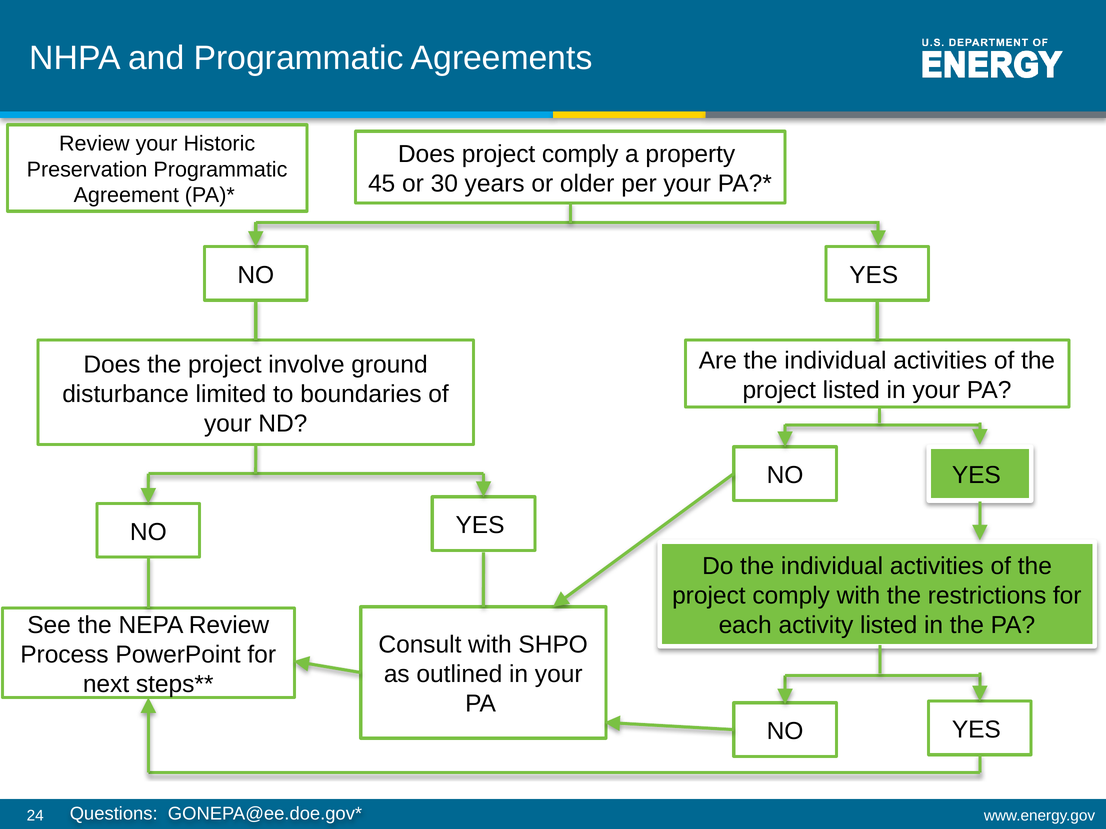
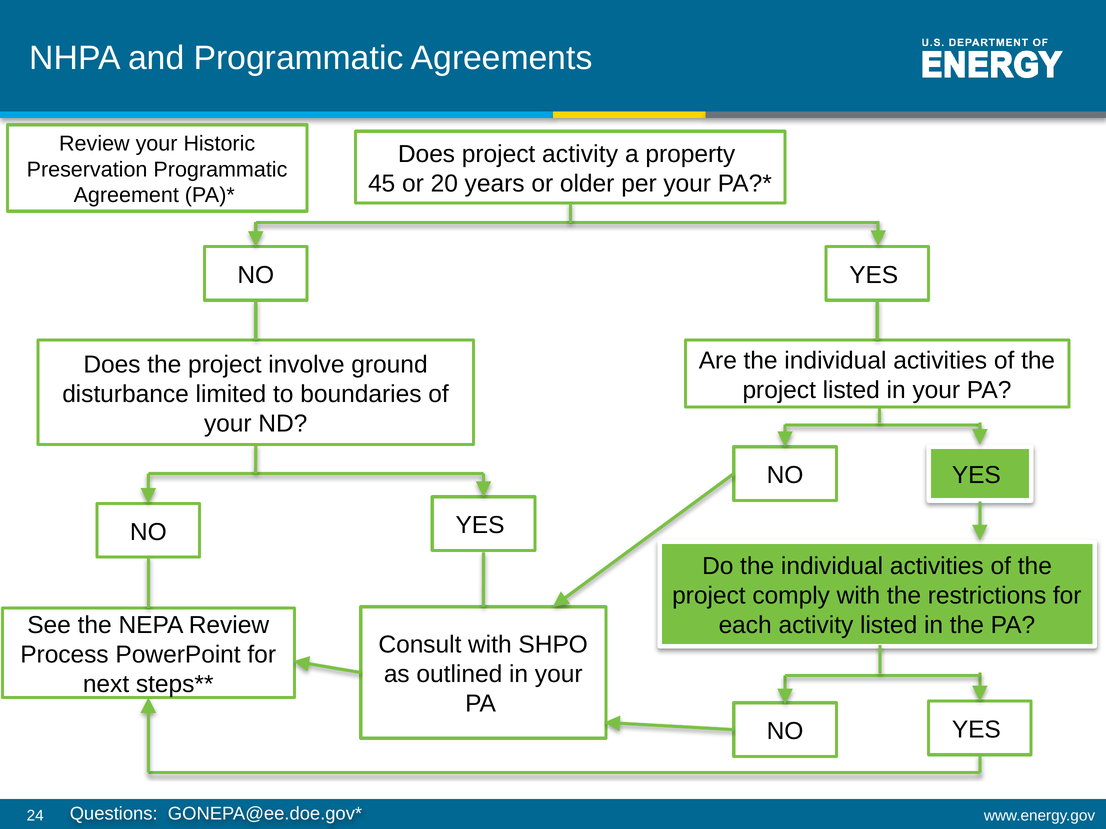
Does project comply: comply -> activity
30: 30 -> 20
